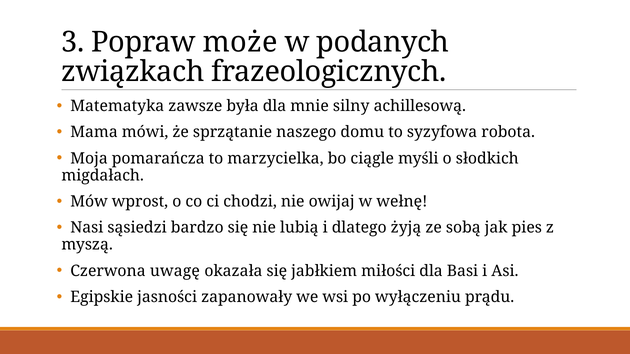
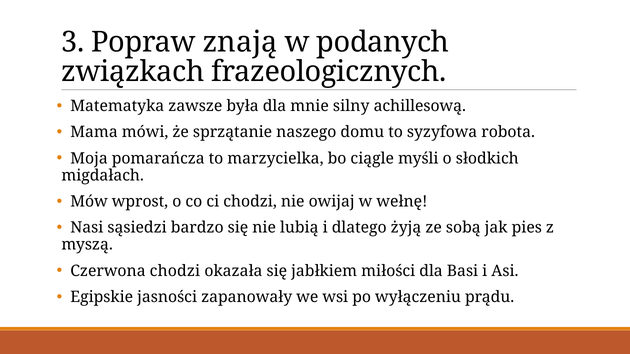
może: może -> znają
Czerwona uwagę: uwagę -> chodzi
